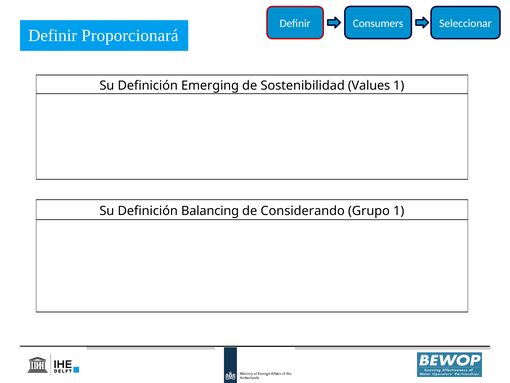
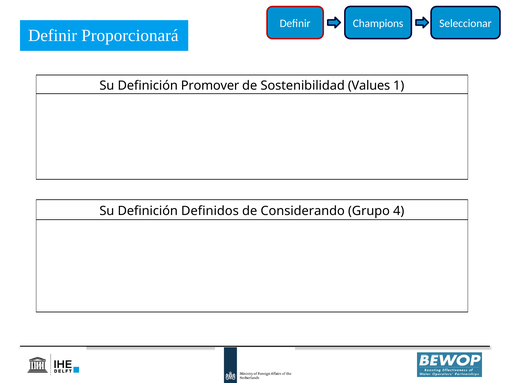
Consumers: Consumers -> Champions
Emerging: Emerging -> Promover
Balancing: Balancing -> Definidos
Grupo 1: 1 -> 4
